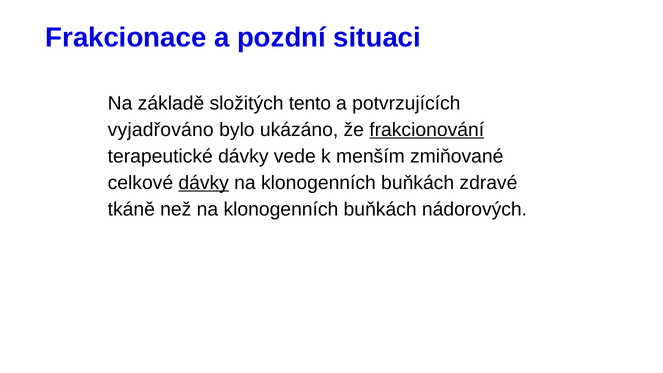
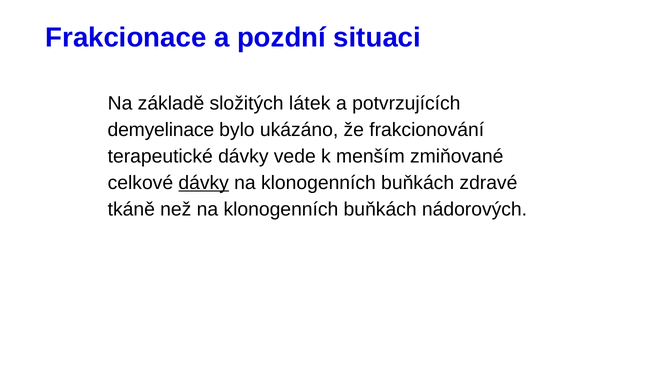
tento: tento -> látek
vyjadřováno: vyjadřováno -> demyelinace
frakcionování underline: present -> none
